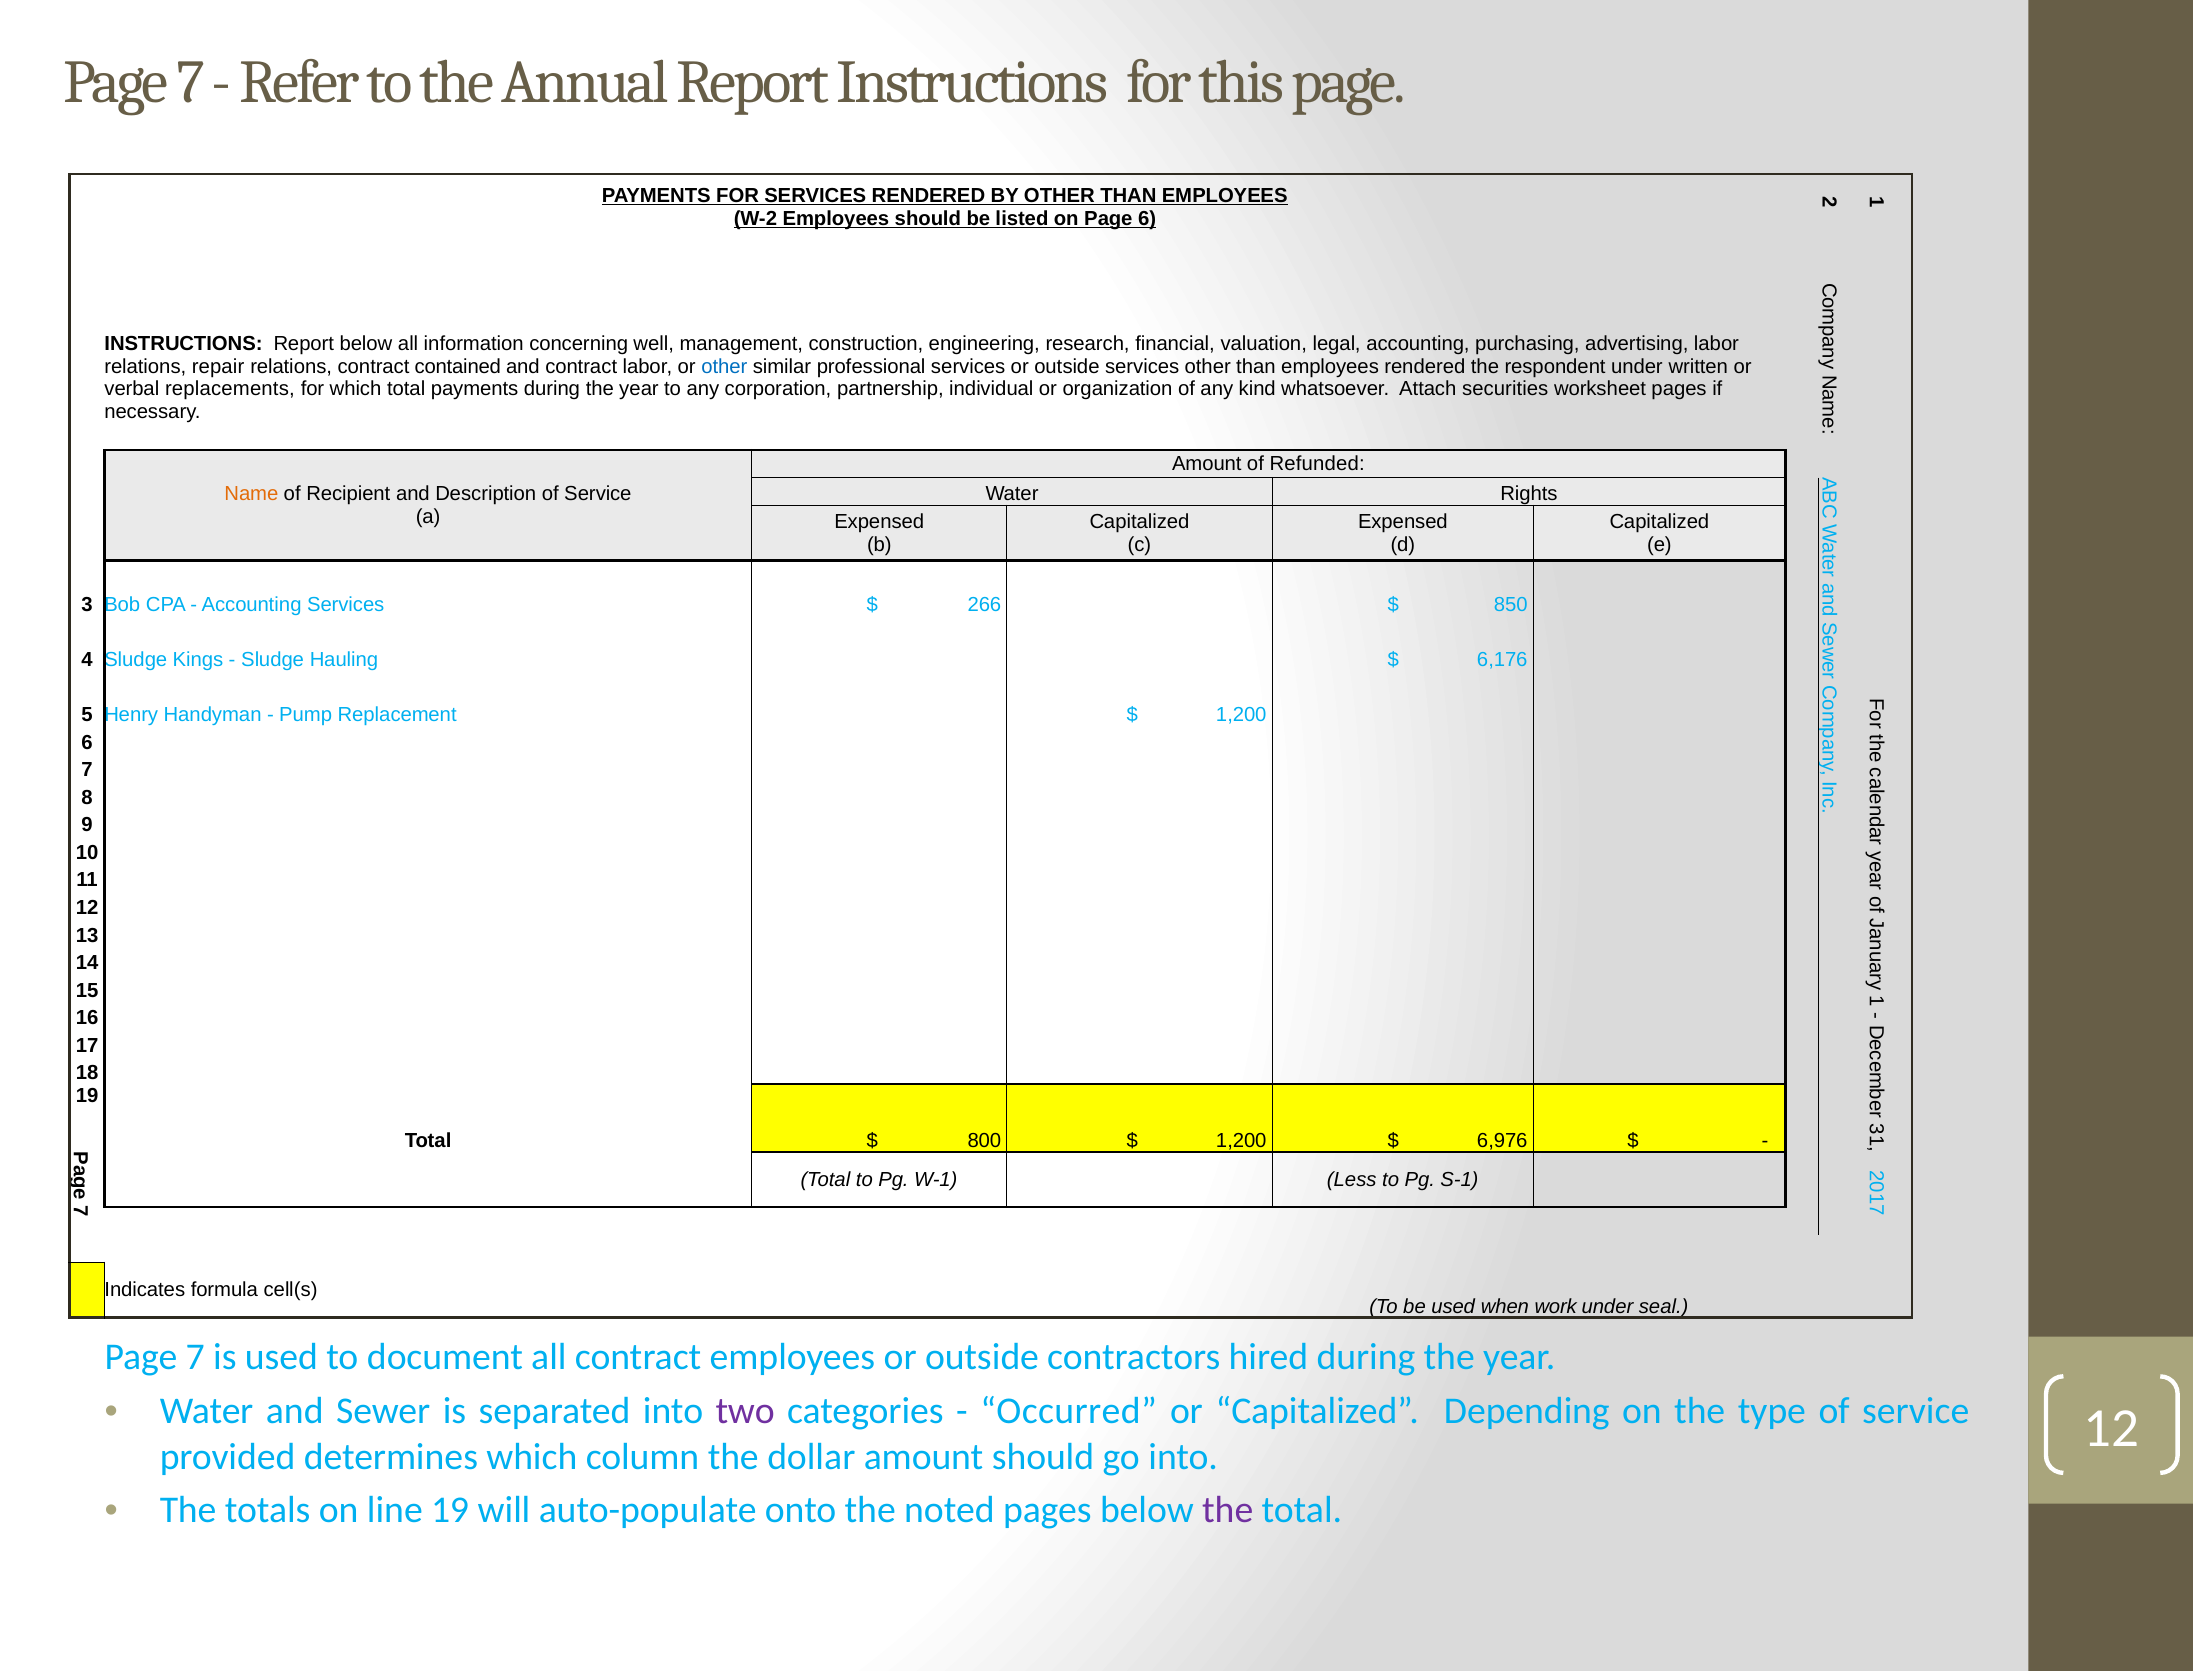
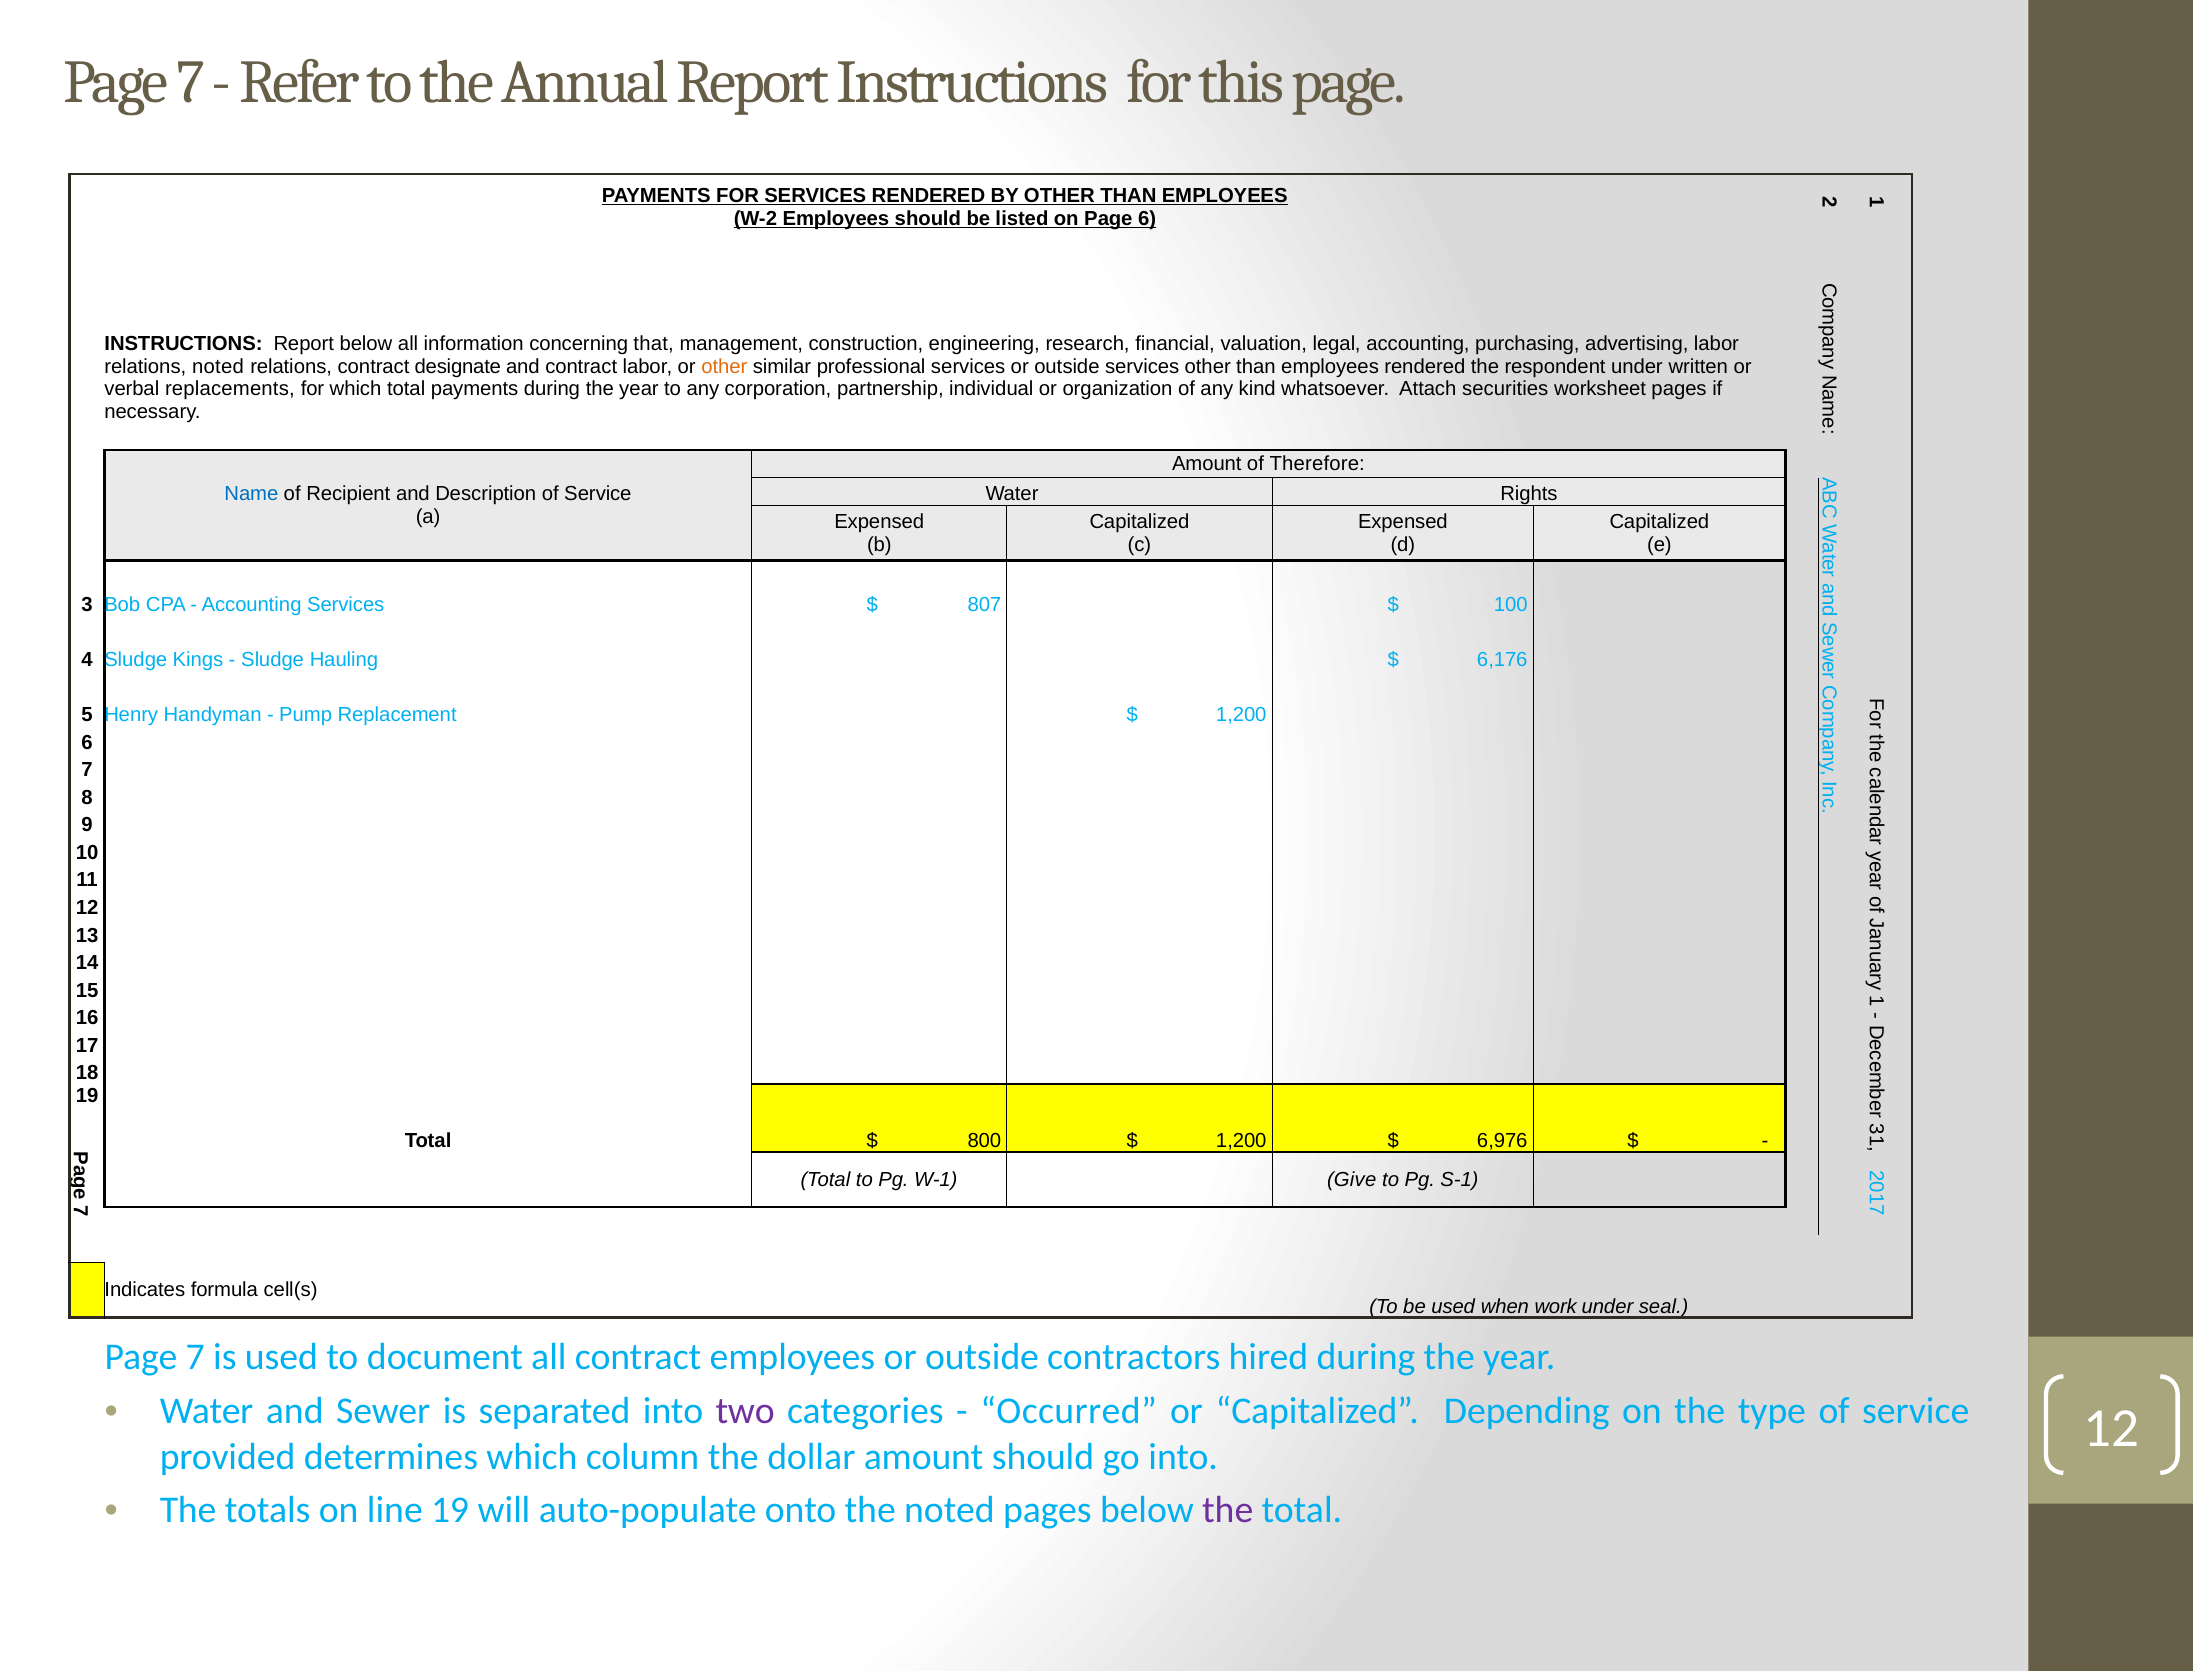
well: well -> that
relations repair: repair -> noted
contained: contained -> designate
other at (724, 366) colour: blue -> orange
Refunded: Refunded -> Therefore
Name colour: orange -> blue
266: 266 -> 807
850: 850 -> 100
Less: Less -> Give
